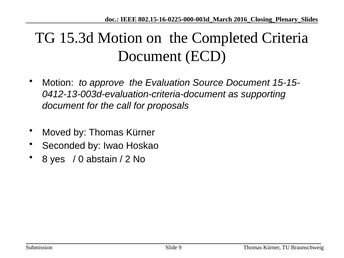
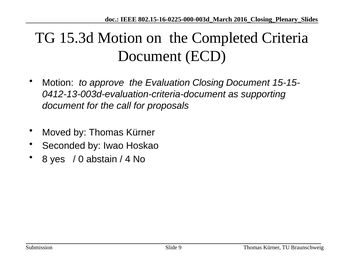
Source: Source -> Closing
2: 2 -> 4
